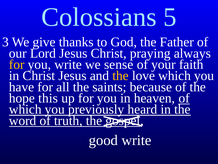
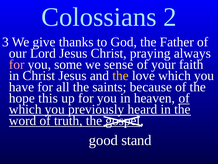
5: 5 -> 2
for at (17, 64) colour: yellow -> pink
you write: write -> some
good write: write -> stand
